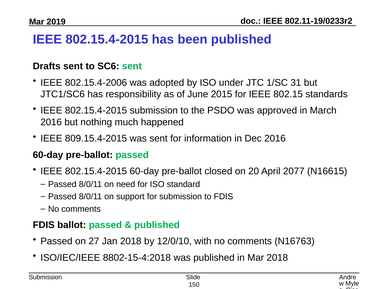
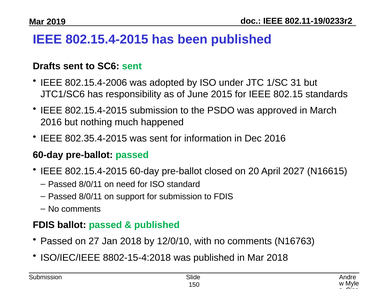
809.15.4-2015: 809.15.4-2015 -> 802.35.4-2015
2077: 2077 -> 2027
